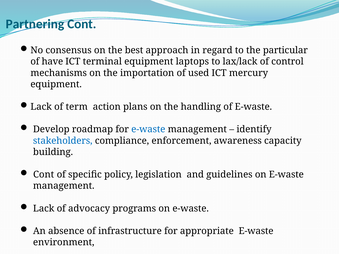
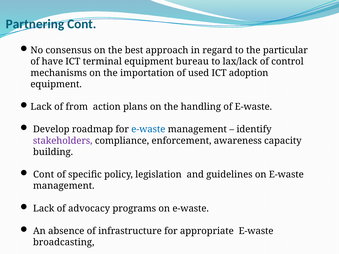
laptops: laptops -> bureau
mercury: mercury -> adoption
term: term -> from
stakeholders colour: blue -> purple
environment: environment -> broadcasting
